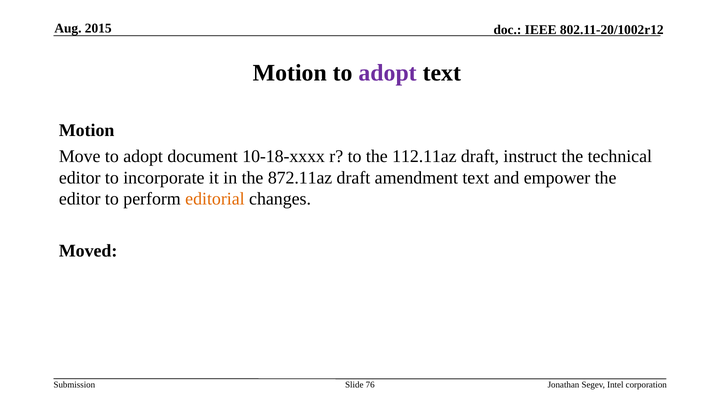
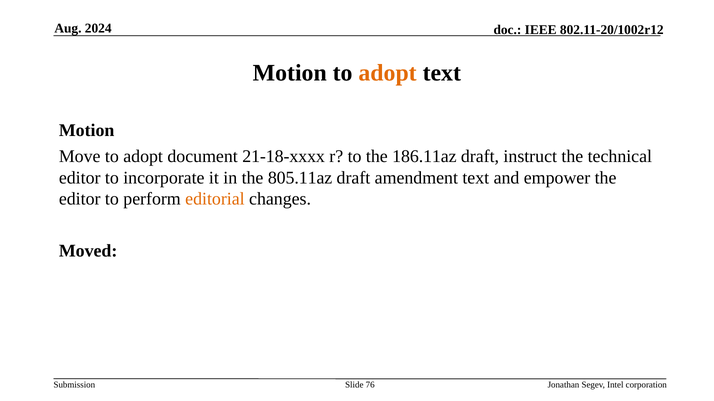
2015: 2015 -> 2024
adopt at (388, 73) colour: purple -> orange
10-18-xxxx: 10-18-xxxx -> 21-18-xxxx
112.11az: 112.11az -> 186.11az
872.11az: 872.11az -> 805.11az
